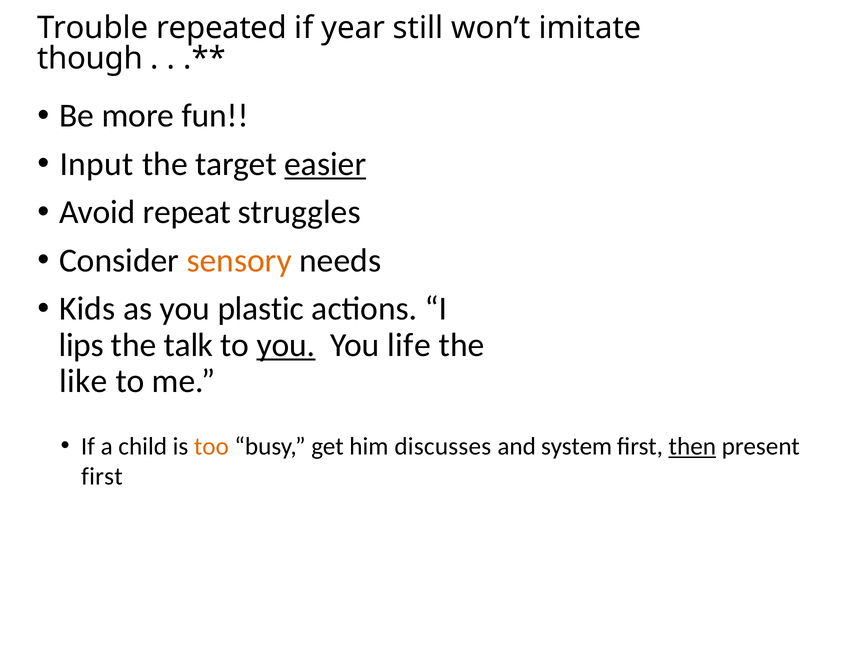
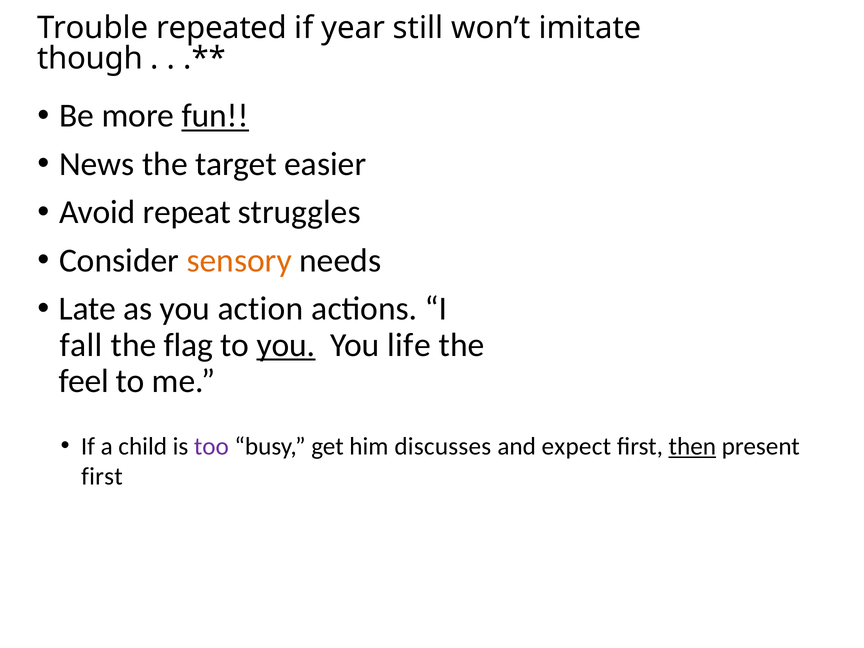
fun underline: none -> present
Input: Input -> News
easier underline: present -> none
Kids: Kids -> Late
plastic: plastic -> action
lips: lips -> fall
talk: talk -> flag
like: like -> feel
too colour: orange -> purple
system: system -> expect
